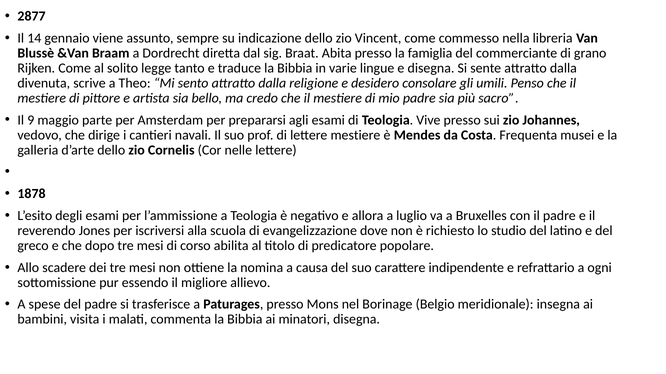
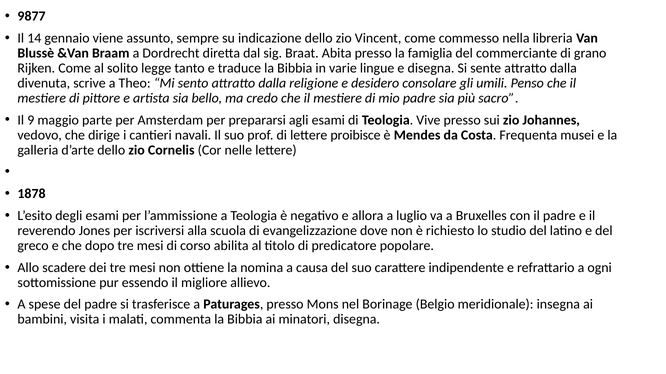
2877: 2877 -> 9877
lettere mestiere: mestiere -> proibisce
